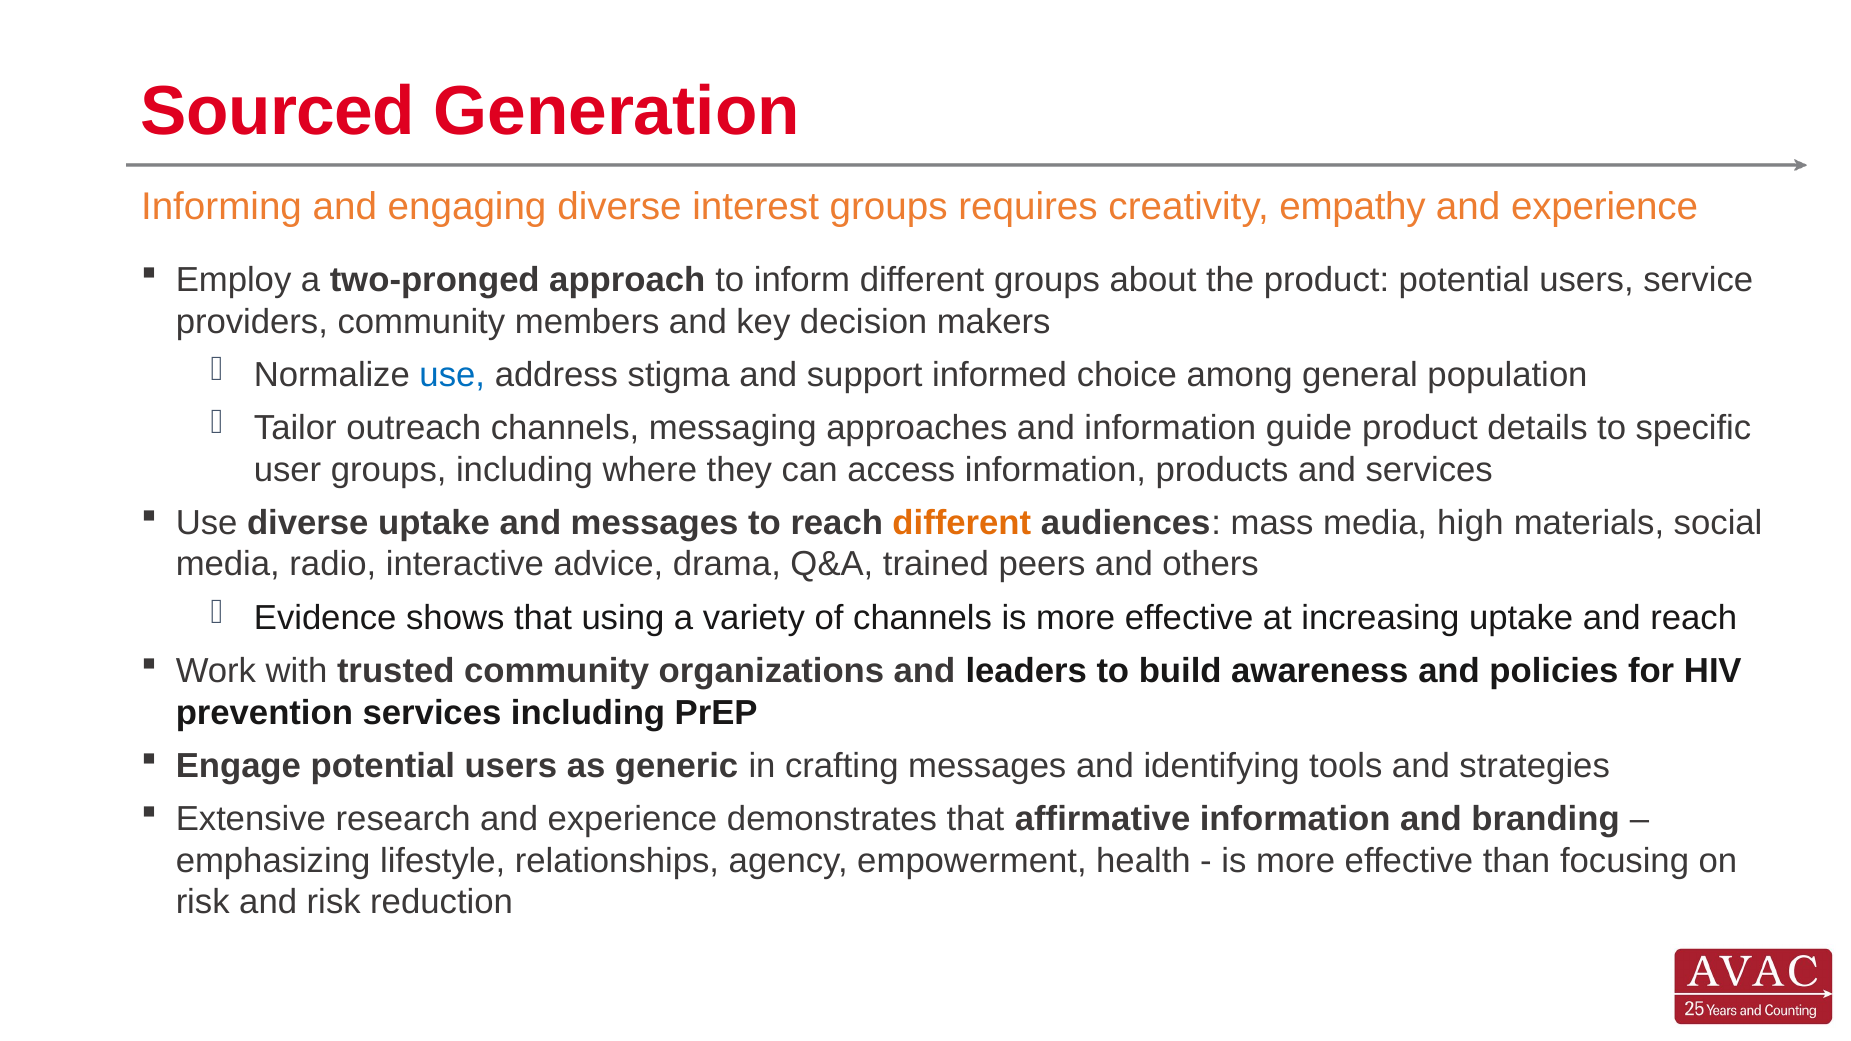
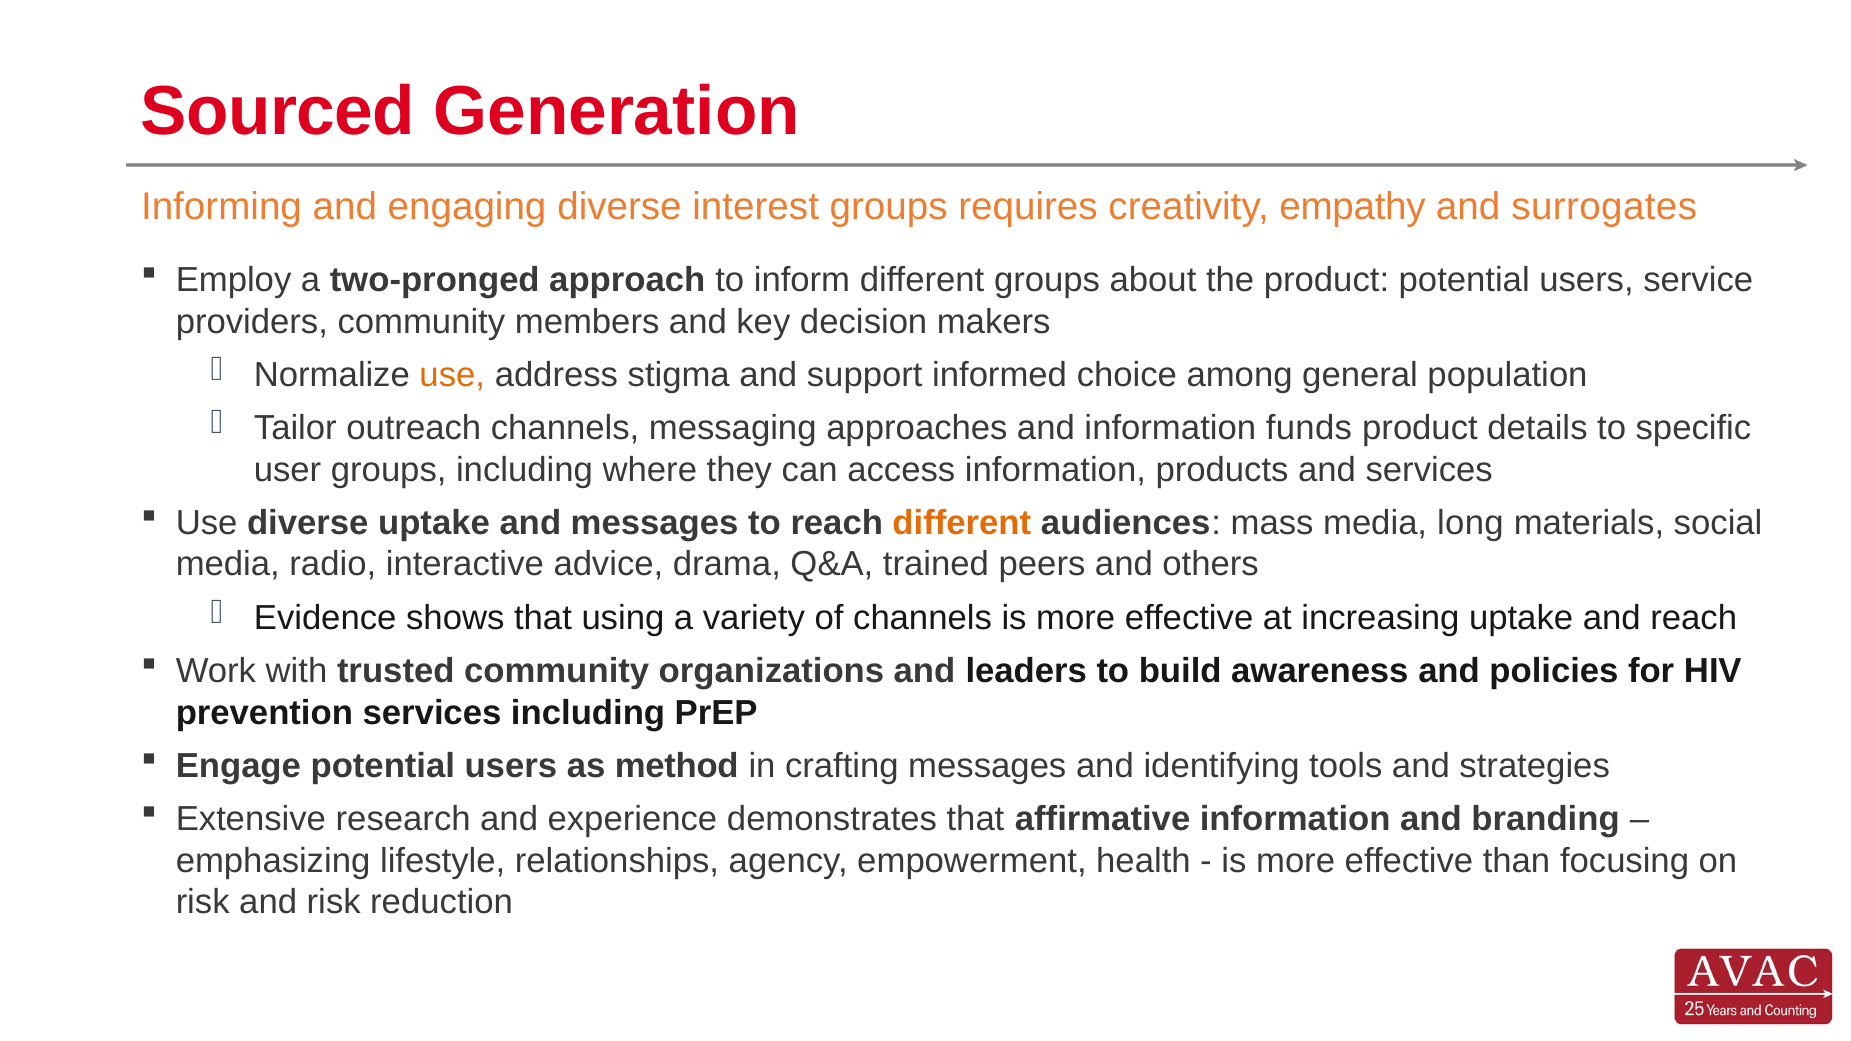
experience at (1605, 206): experience -> surrogates
use at (452, 375) colour: blue -> orange
guide: guide -> funds
high: high -> long
generic: generic -> method
